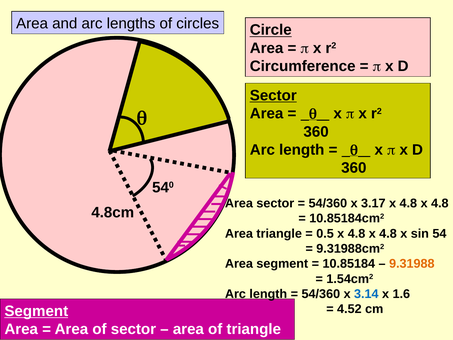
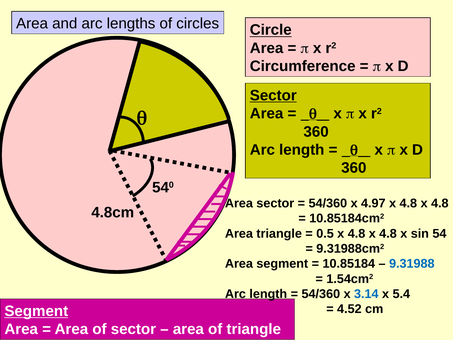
3.17: 3.17 -> 4.97
9.31988 colour: orange -> blue
1.6: 1.6 -> 5.4
